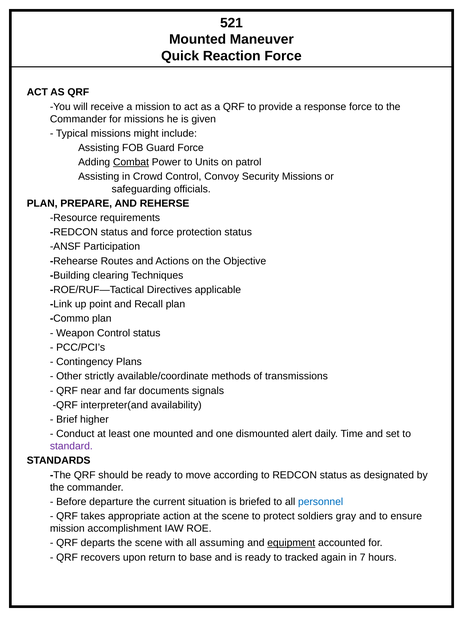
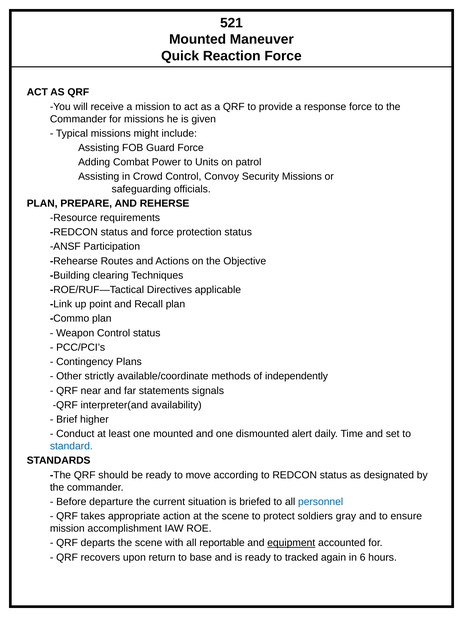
Combat underline: present -> none
transmissions: transmissions -> independently
documents: documents -> statements
standard colour: purple -> blue
assuming: assuming -> reportable
7: 7 -> 6
